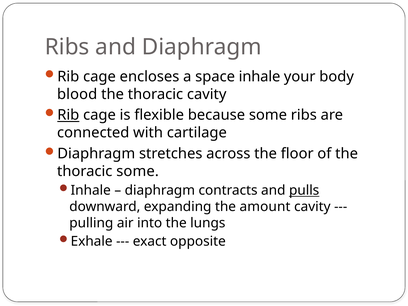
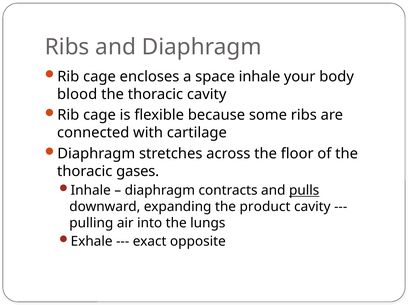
Rib at (68, 115) underline: present -> none
thoracic some: some -> gases
amount: amount -> product
